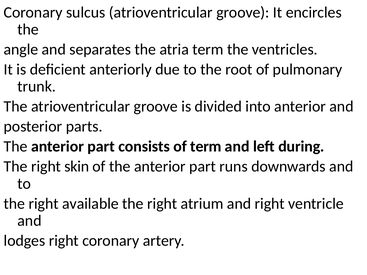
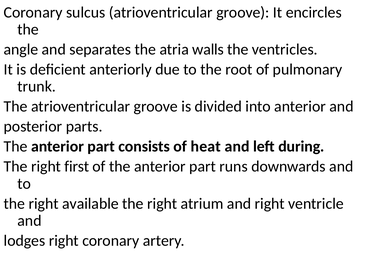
atria term: term -> walls
of term: term -> heat
skin: skin -> first
